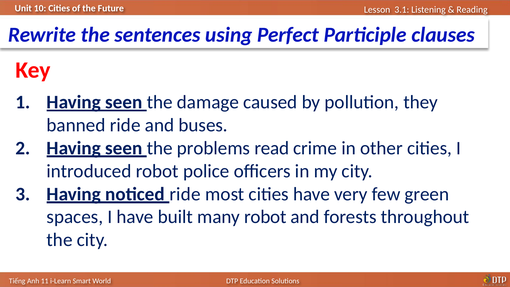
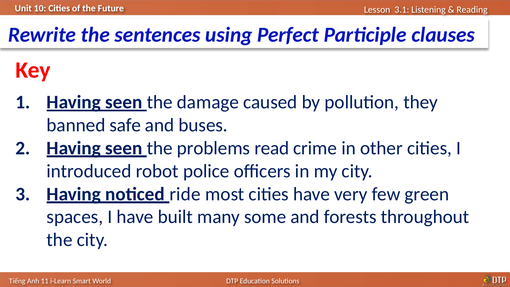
banned ride: ride -> safe
many robot: robot -> some
